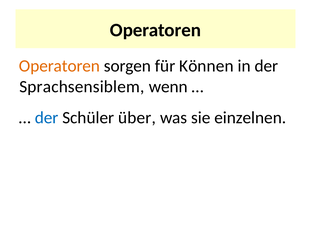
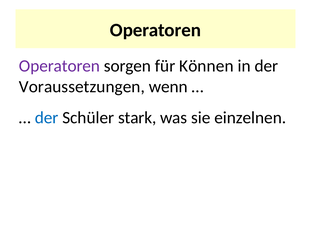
Operatoren at (60, 66) colour: orange -> purple
Sprachsensiblem: Sprachsensiblem -> Voraussetzungen
über: über -> stark
